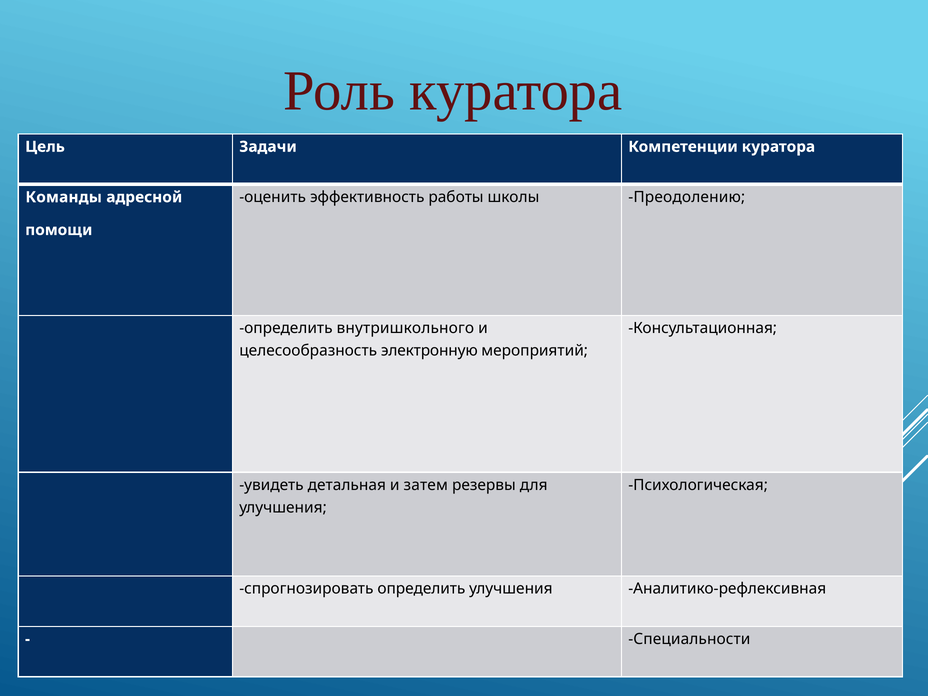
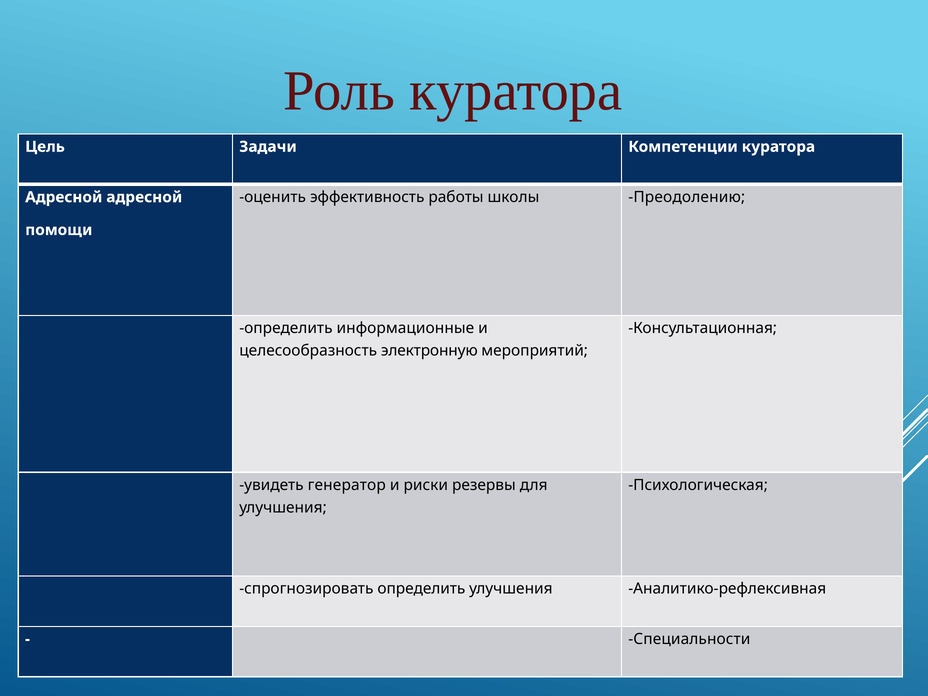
Команды at (64, 197): Команды -> Адресной
внутришкольного: внутришкольного -> информационные
детальная: детальная -> генератор
затем: затем -> риски
